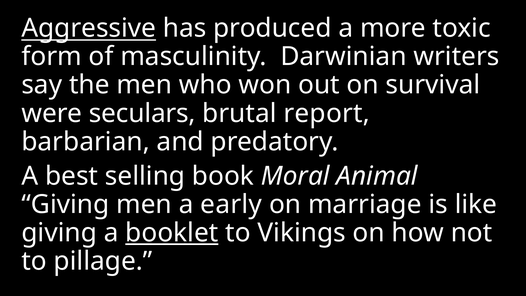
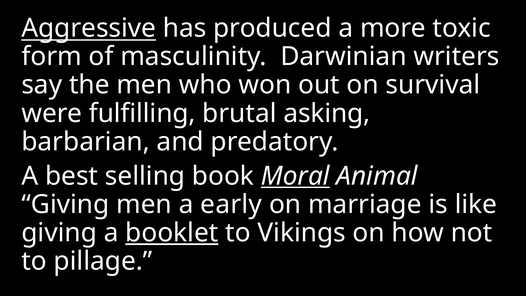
seculars: seculars -> fulfilling
report: report -> asking
Moral underline: none -> present
